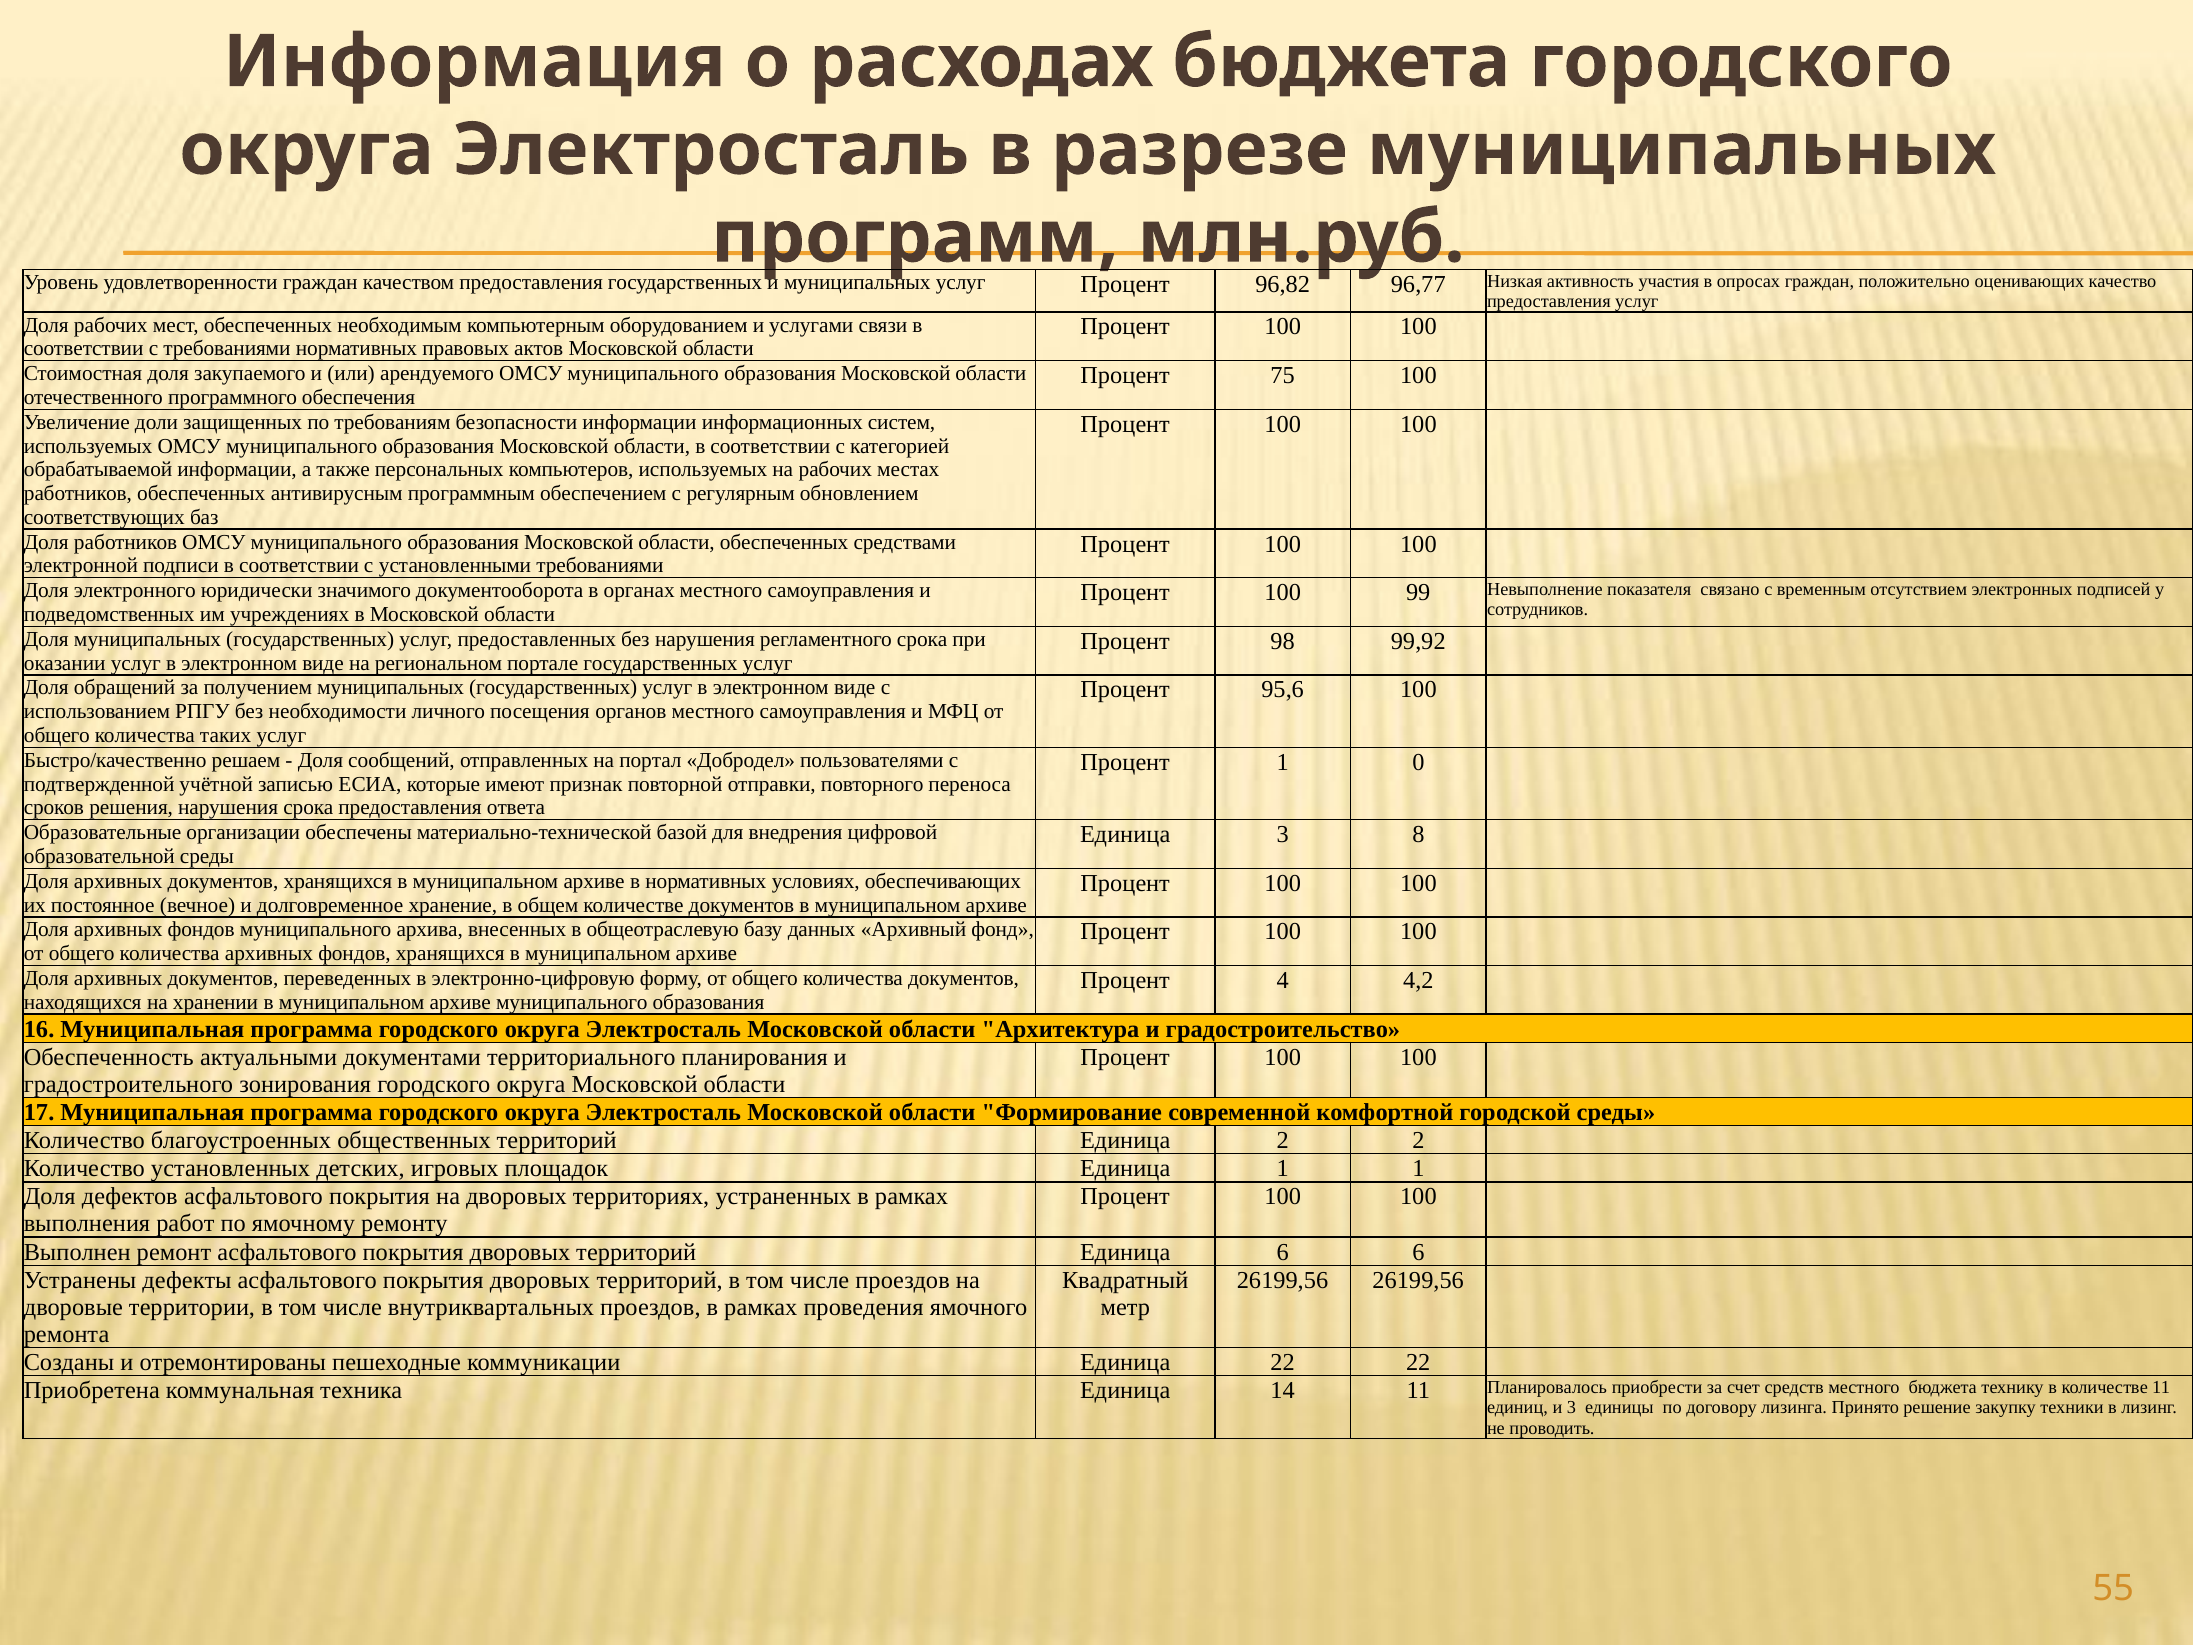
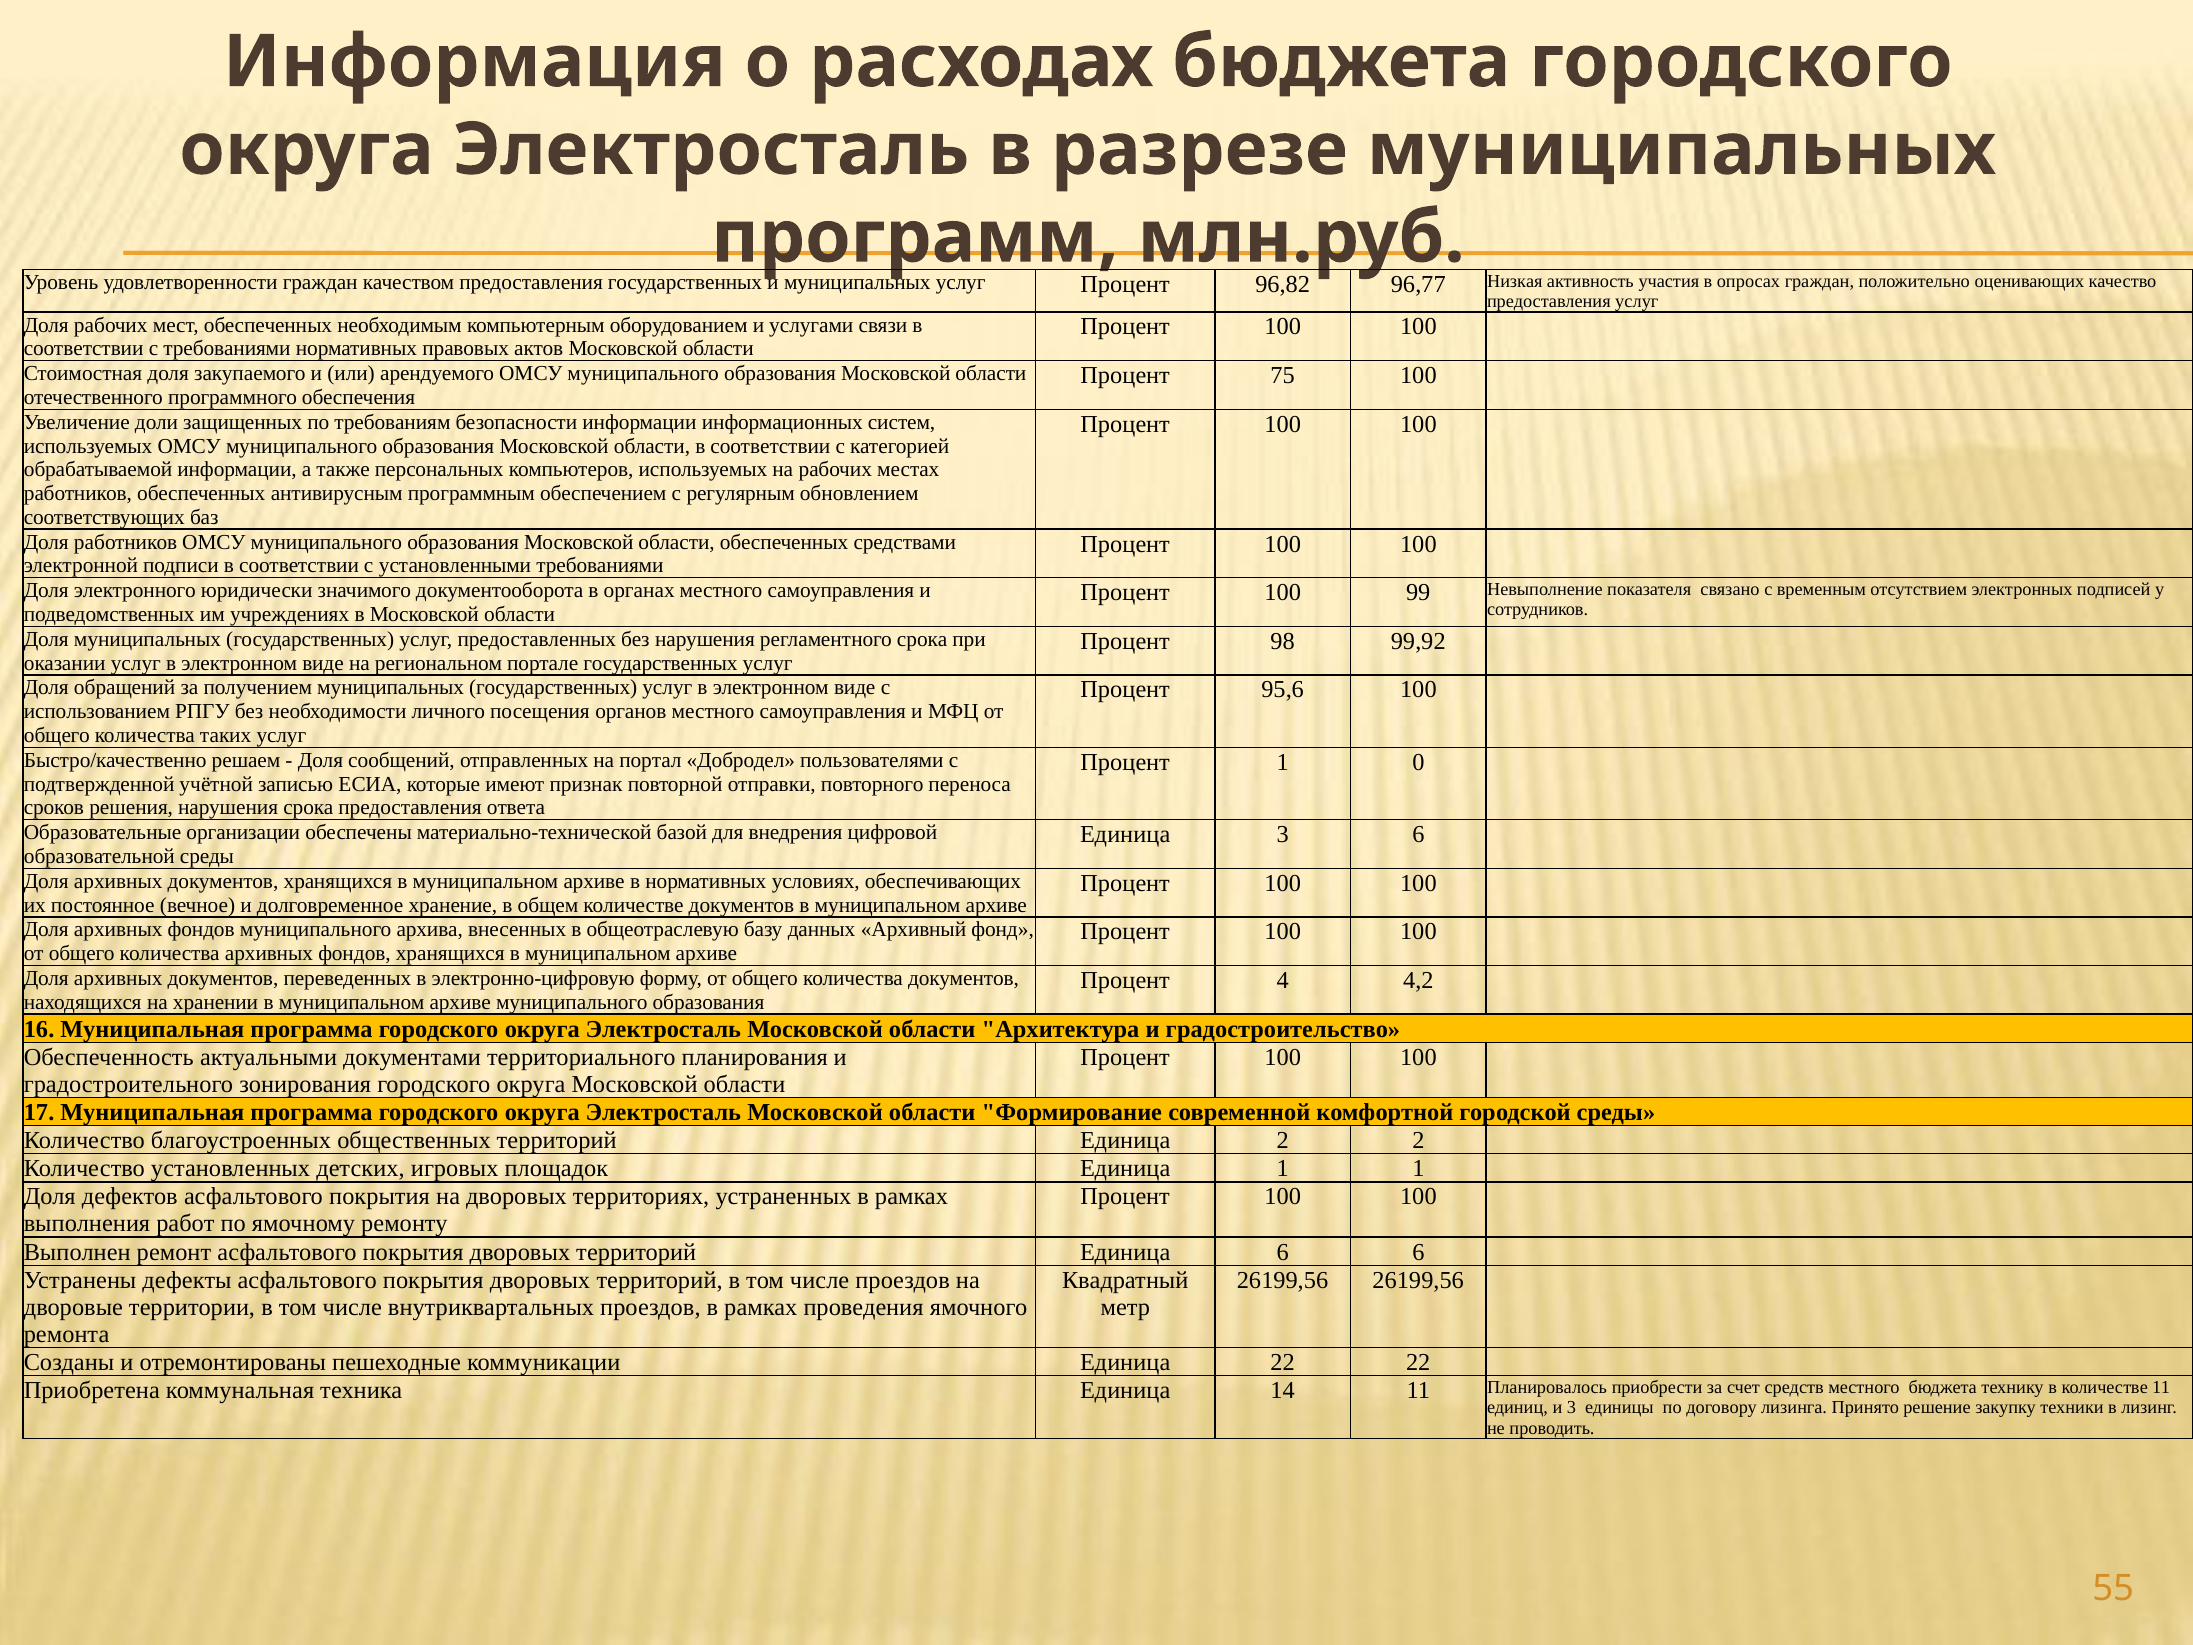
3 8: 8 -> 6
